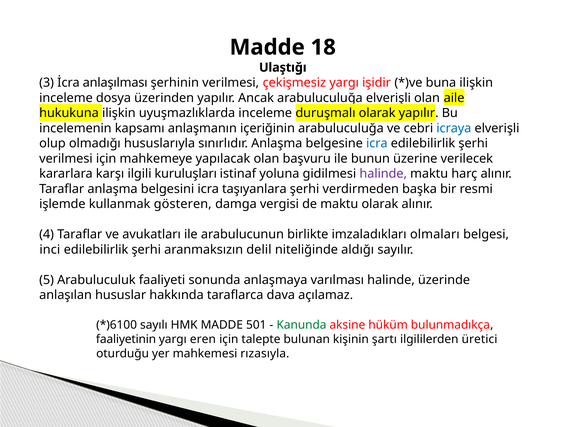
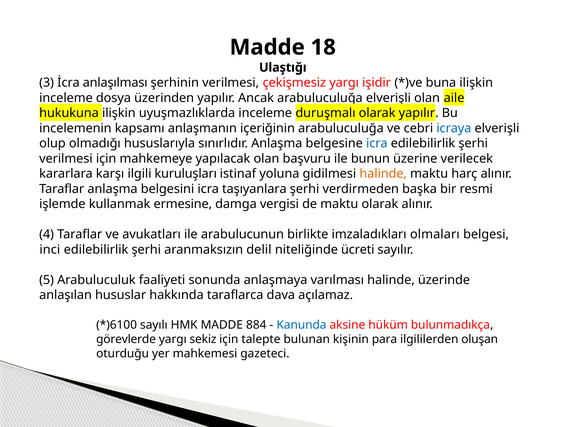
halinde at (383, 174) colour: purple -> orange
gösteren: gösteren -> ermesine
aldığı: aldığı -> ücreti
501: 501 -> 884
Kanunda colour: green -> blue
faaliyetinin: faaliyetinin -> görevlerde
eren: eren -> sekiz
şartı: şartı -> para
üretici: üretici -> oluşan
rızasıyla: rızasıyla -> gazeteci
